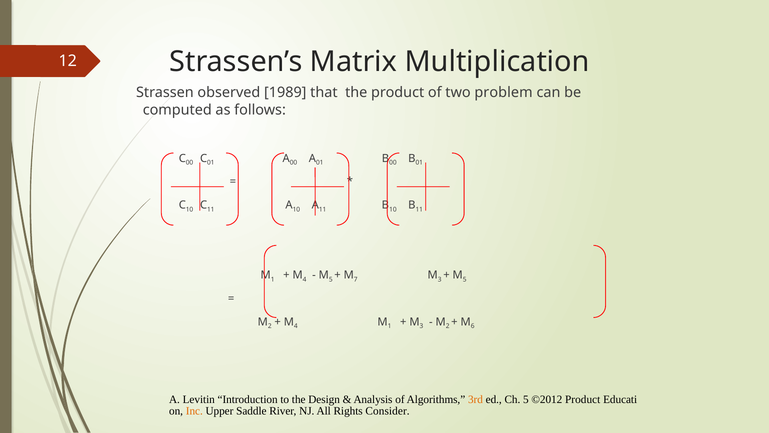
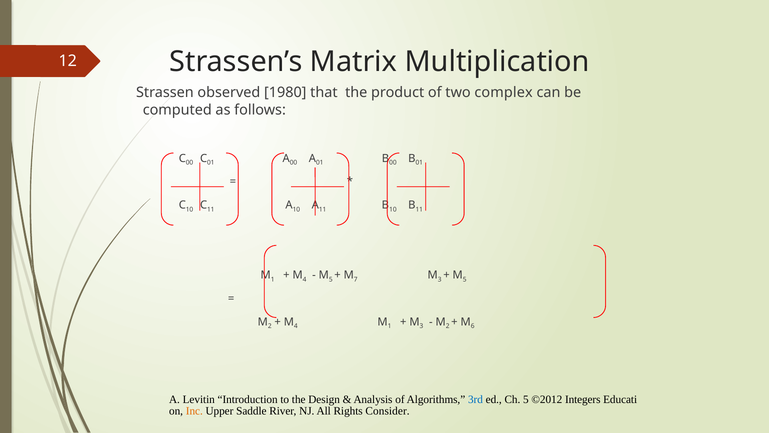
1989: 1989 -> 1980
problem: problem -> complex
3rd colour: orange -> blue
©2012 Product: Product -> Integers
